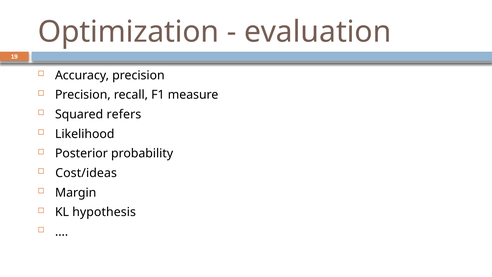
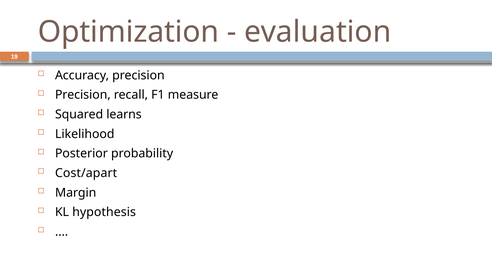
refers: refers -> learns
Cost/ideas: Cost/ideas -> Cost/apart
